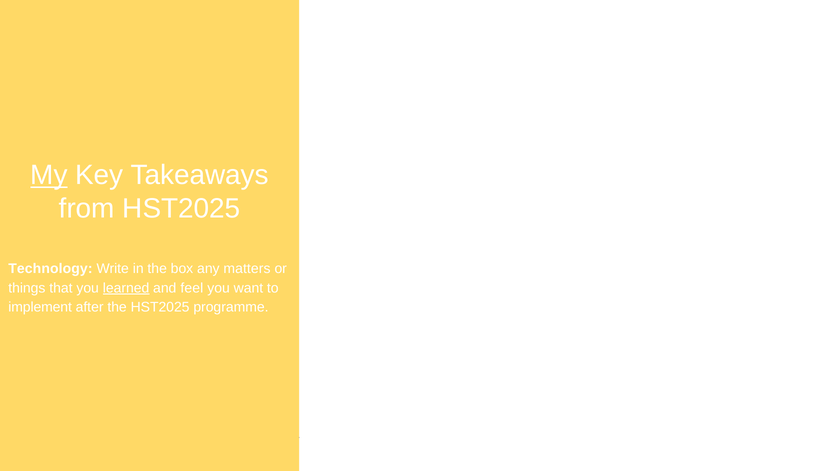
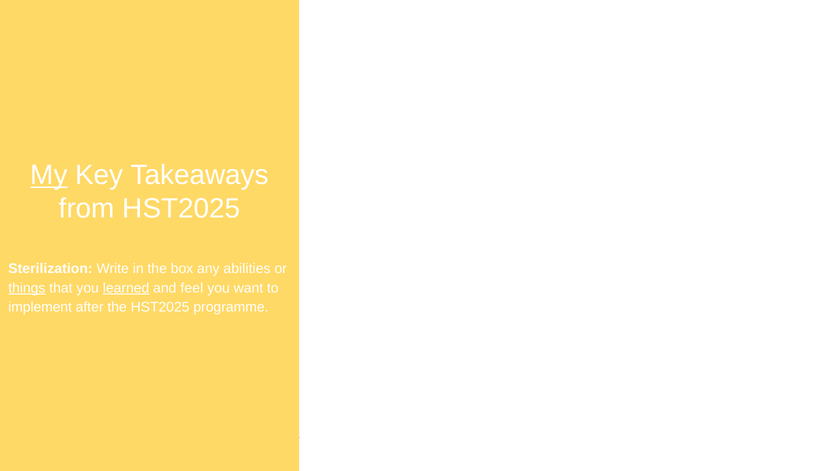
Technology: Technology -> Sterilization
matters: matters -> abilities
things underline: none -> present
